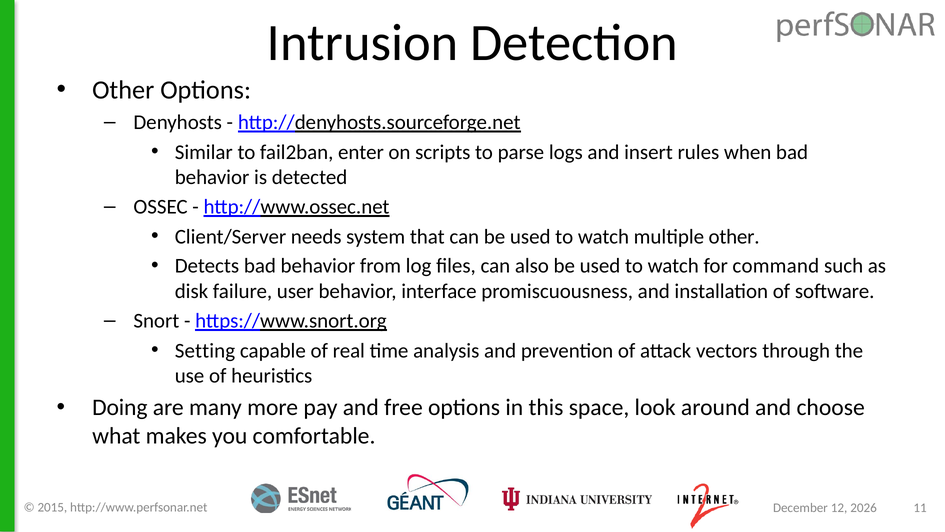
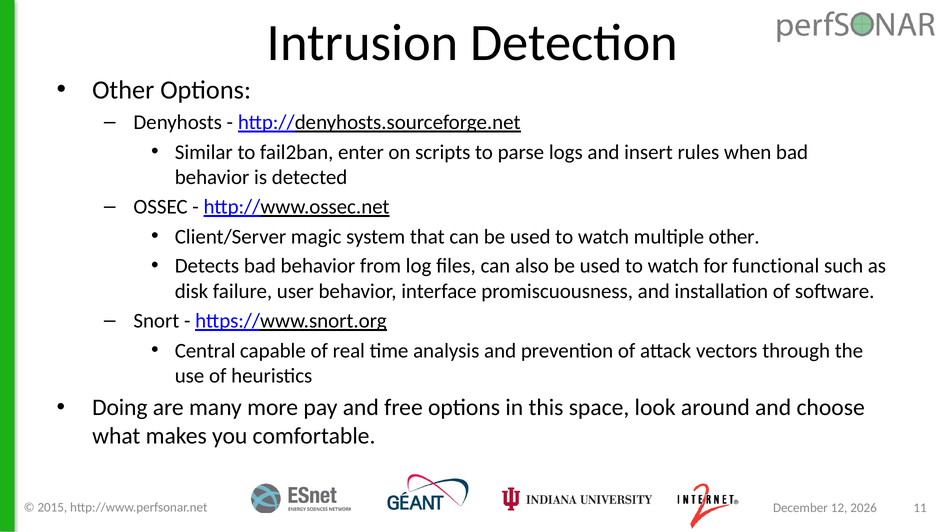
needs: needs -> magic
command: command -> functional
Setting: Setting -> Central
